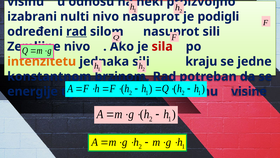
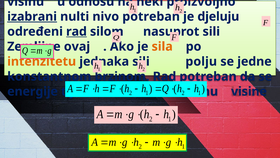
izabrani underline: none -> present
nivo nasuprot: nasuprot -> potreban
je podigli: podigli -> djeluju
nivo at (77, 46): nivo -> ovaj
sila colour: red -> orange
kraju: kraju -> polju
